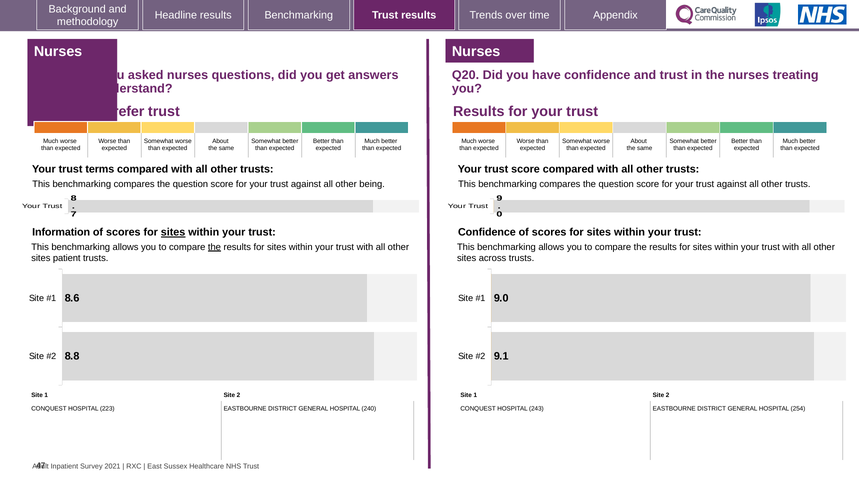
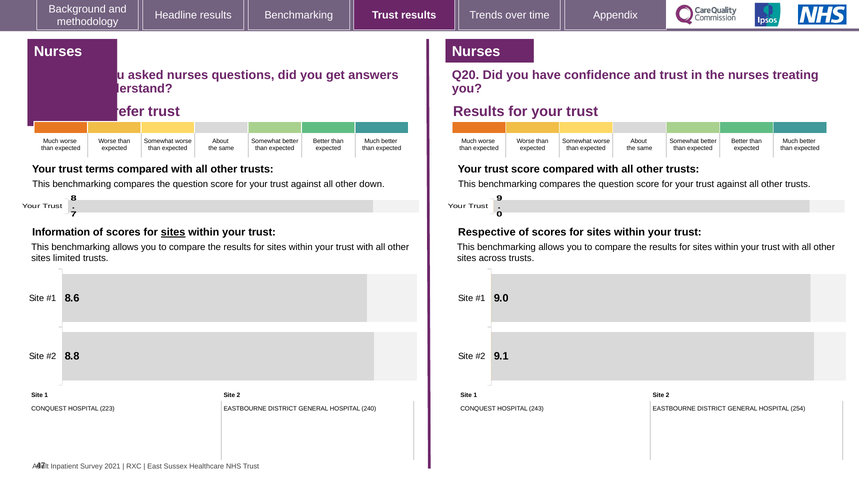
being: being -> down
Confidence at (487, 232): Confidence -> Respective
the at (214, 247) underline: present -> none
patient: patient -> limited
